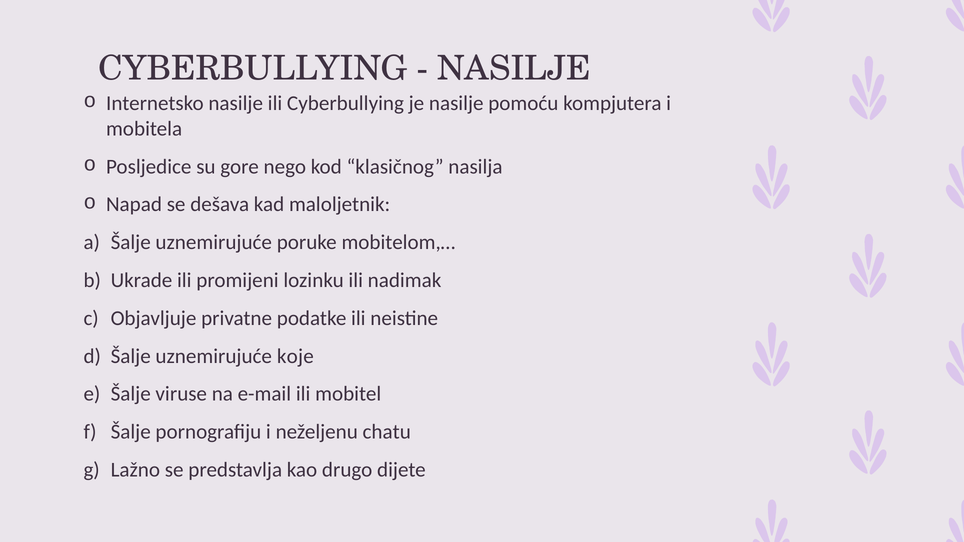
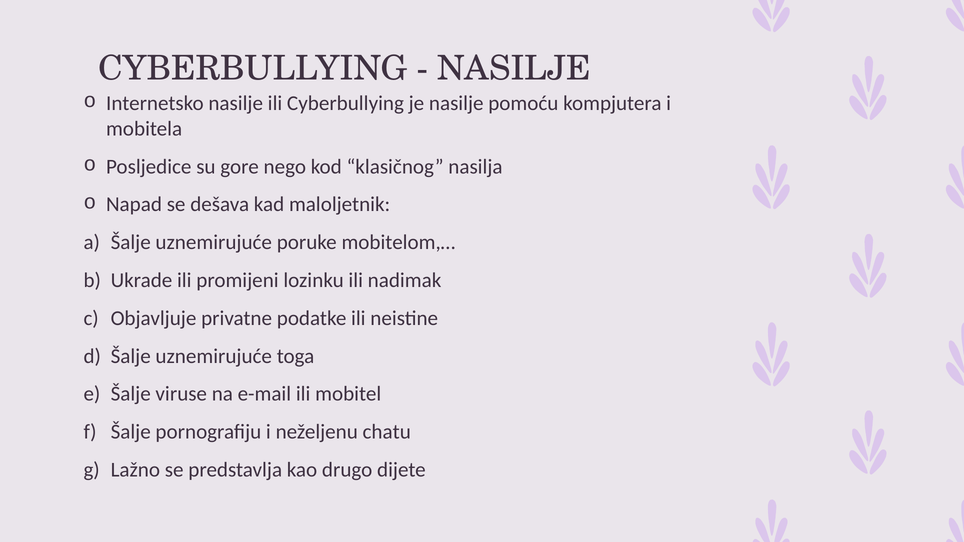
koje: koje -> toga
